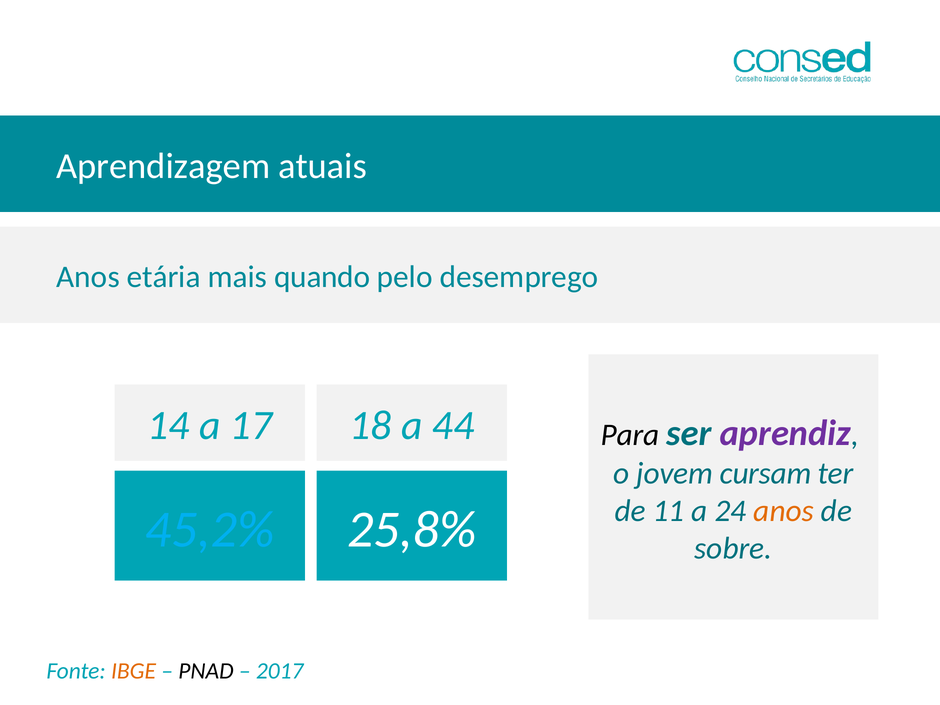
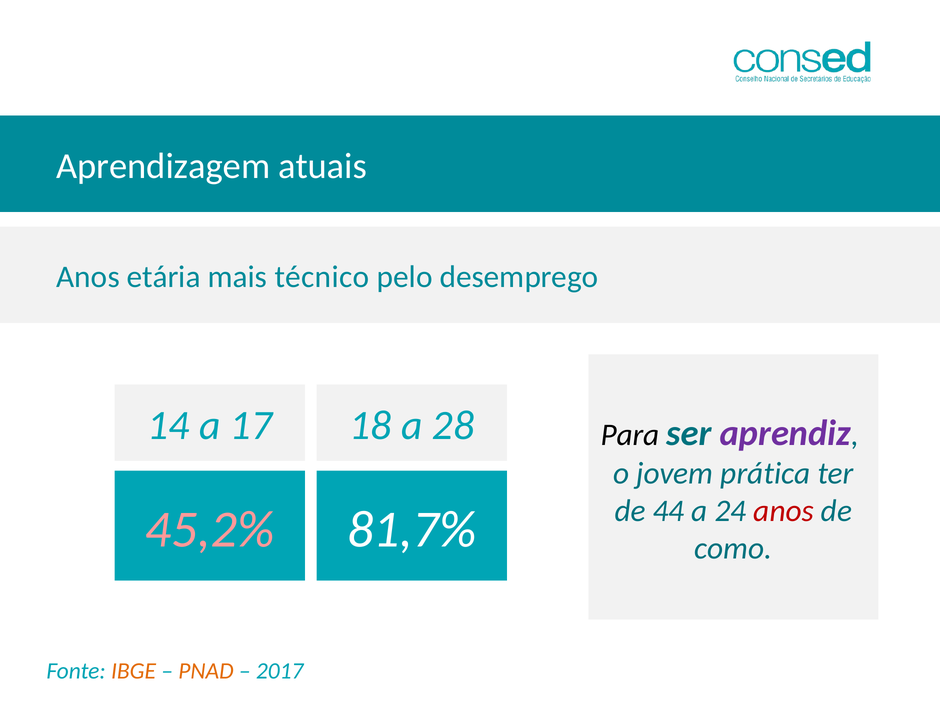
quando: quando -> técnico
44: 44 -> 28
cursam: cursam -> prática
11: 11 -> 44
anos at (784, 511) colour: orange -> red
45,2% colour: light blue -> pink
25,8%: 25,8% -> 81,7%
sobre: sobre -> como
PNAD colour: black -> orange
